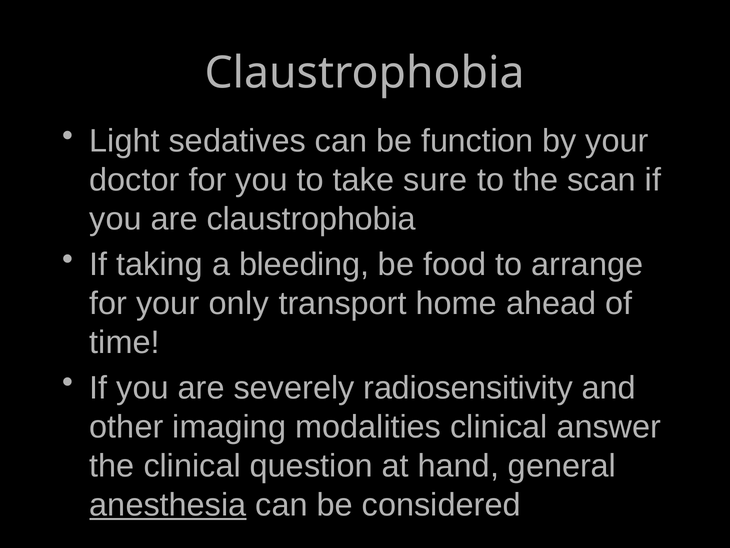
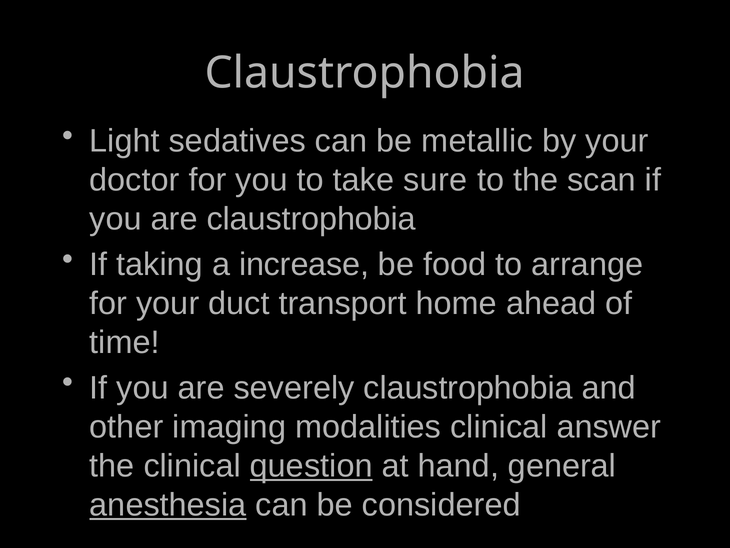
function: function -> metallic
bleeding: bleeding -> increase
only: only -> duct
severely radiosensitivity: radiosensitivity -> claustrophobia
question underline: none -> present
